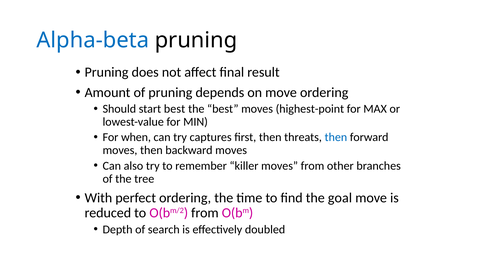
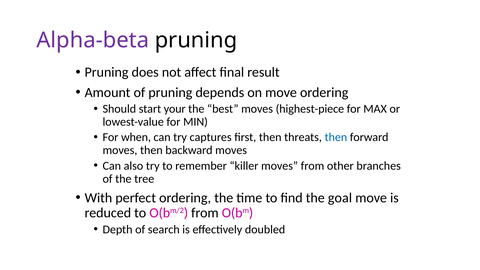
Alpha-beta colour: blue -> purple
start best: best -> your
highest-point: highest-point -> highest-piece
